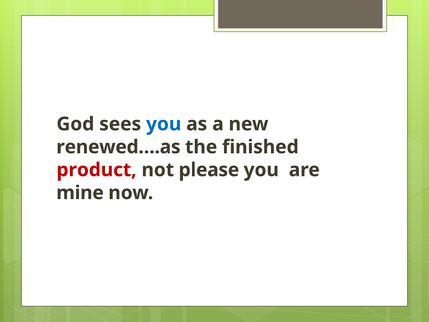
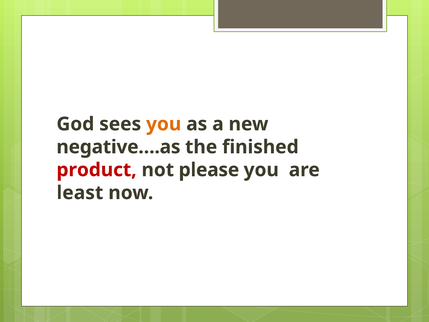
you at (164, 124) colour: blue -> orange
renewed….as: renewed….as -> negative….as
mine: mine -> least
